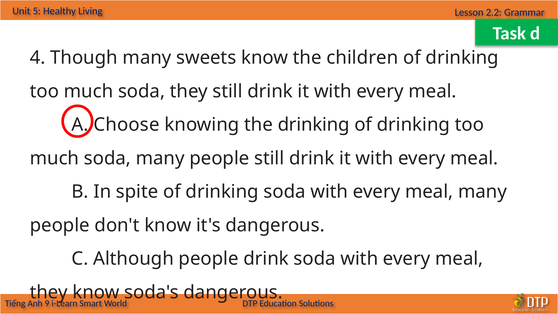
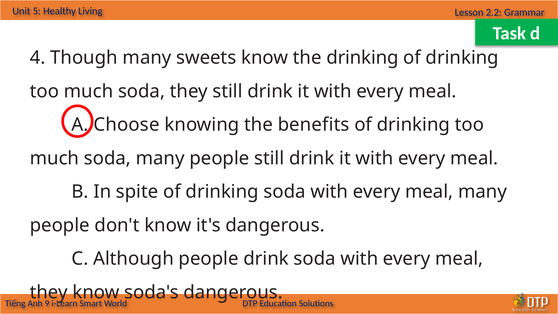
the children: children -> drinking
the drinking: drinking -> benefits
